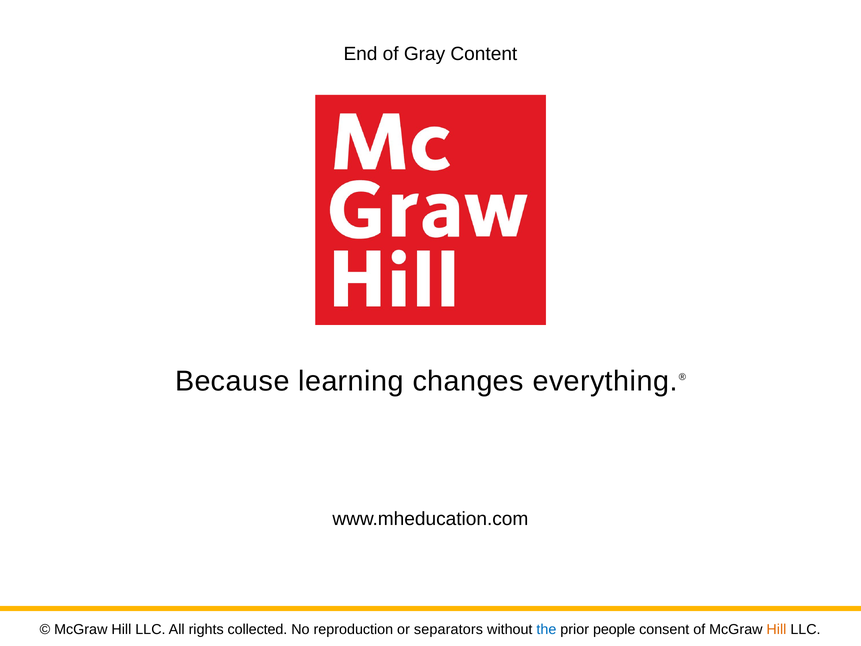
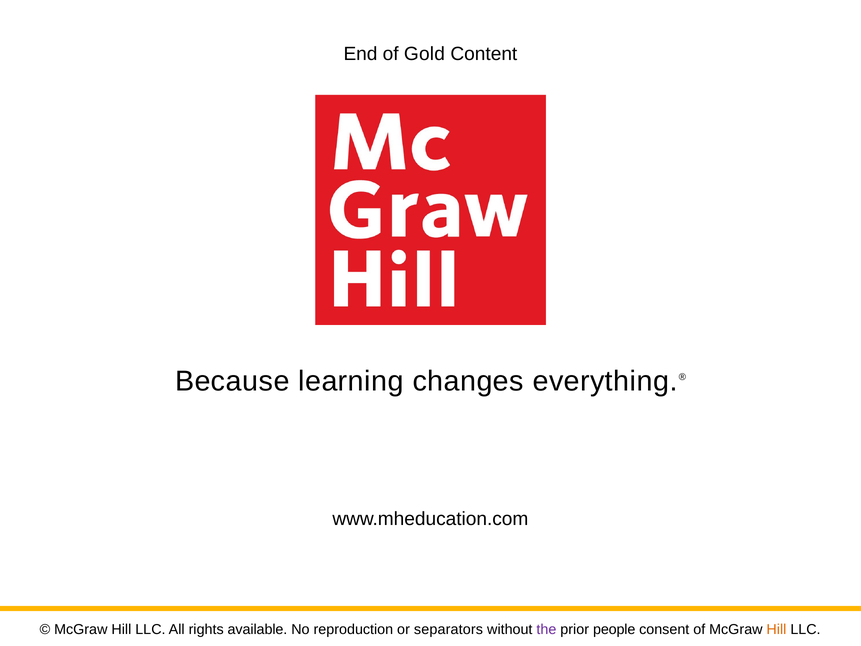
Gray: Gray -> Gold
collected: collected -> available
the colour: blue -> purple
